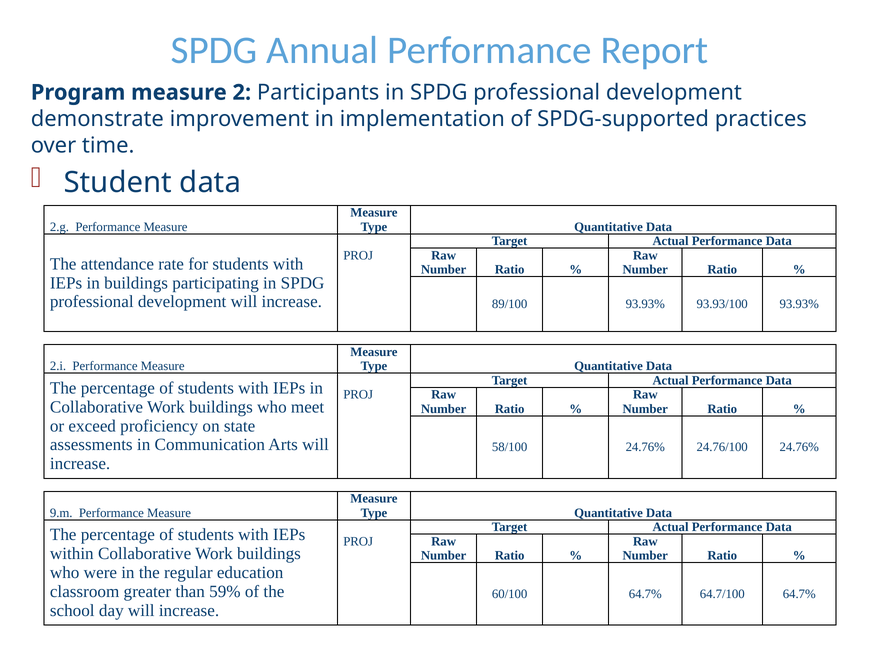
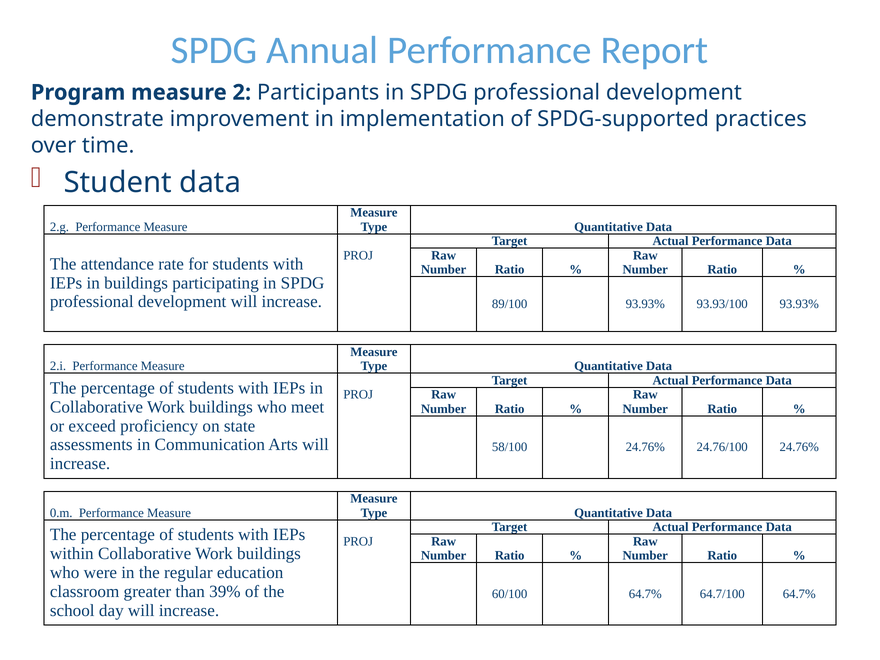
9.m: 9.m -> 0.m
59%: 59% -> 39%
